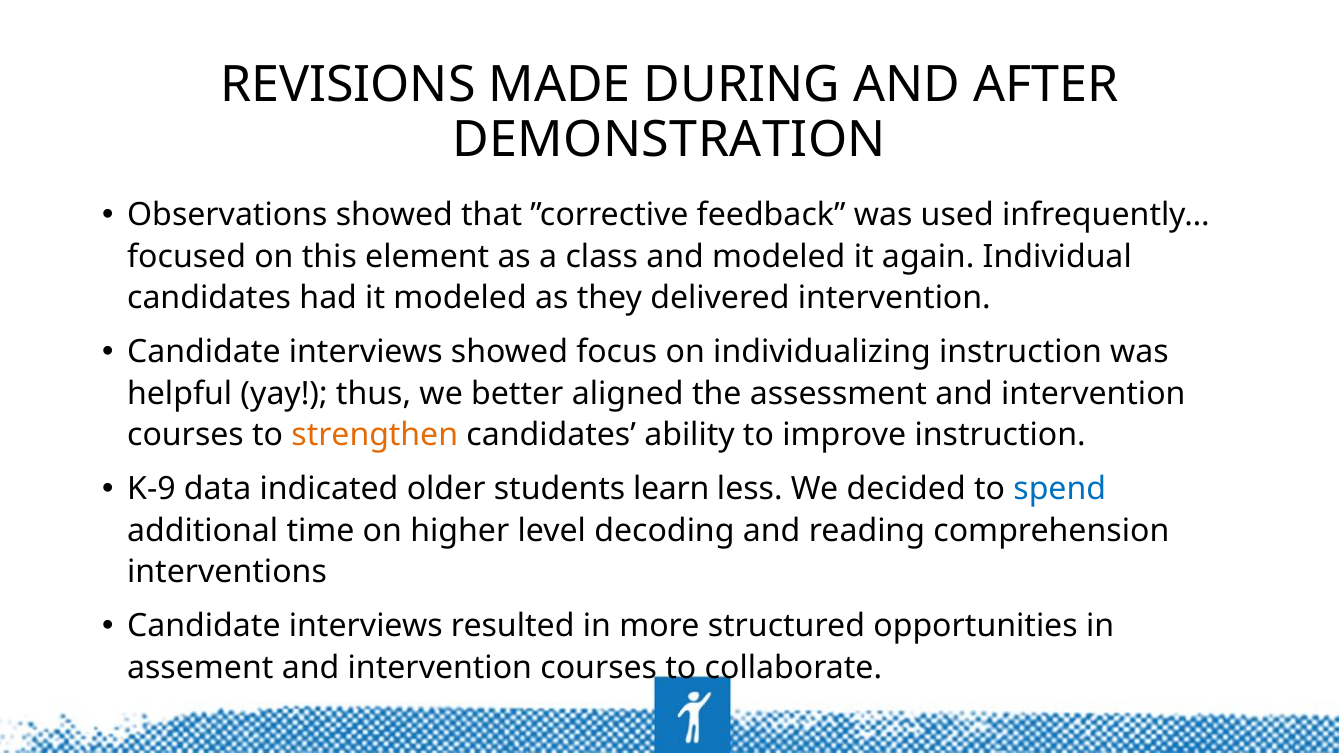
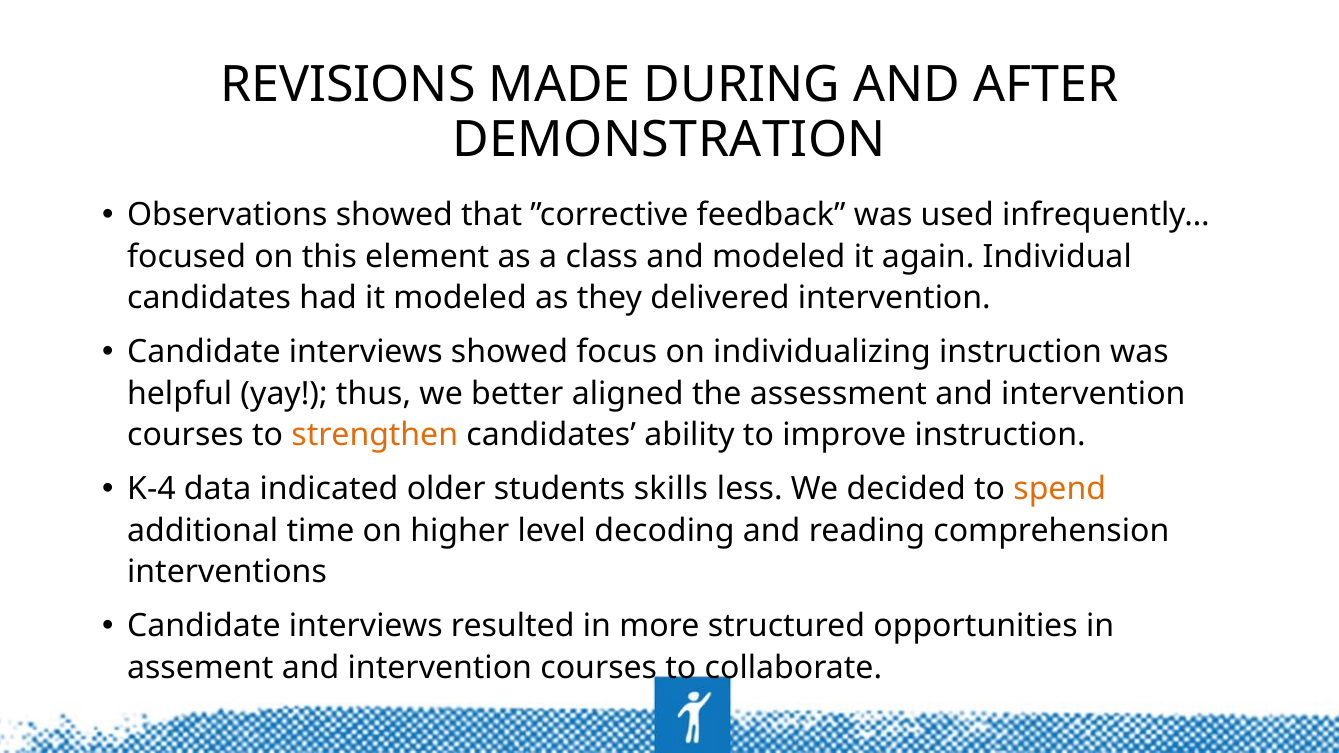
K-9: K-9 -> K-4
learn: learn -> skills
spend colour: blue -> orange
